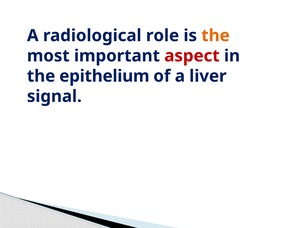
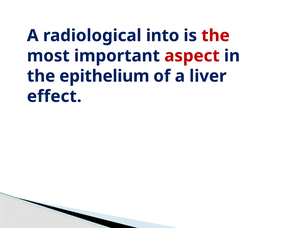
role: role -> into
the at (216, 36) colour: orange -> red
signal: signal -> effect
